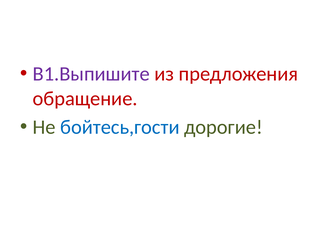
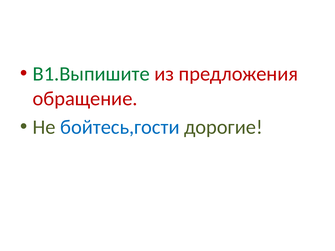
В1.Выпишите colour: purple -> green
